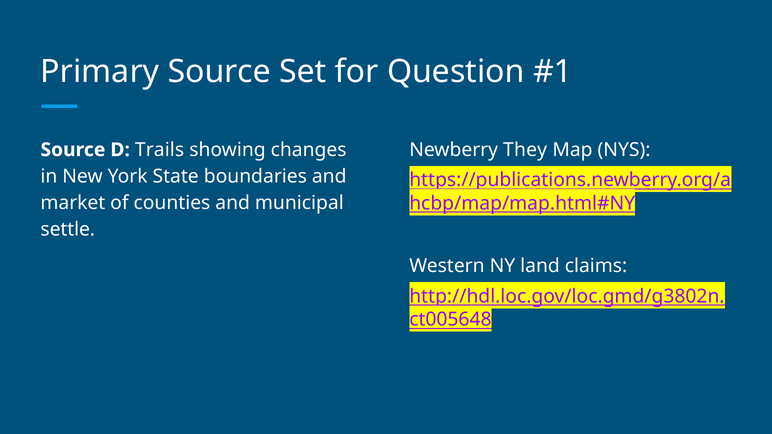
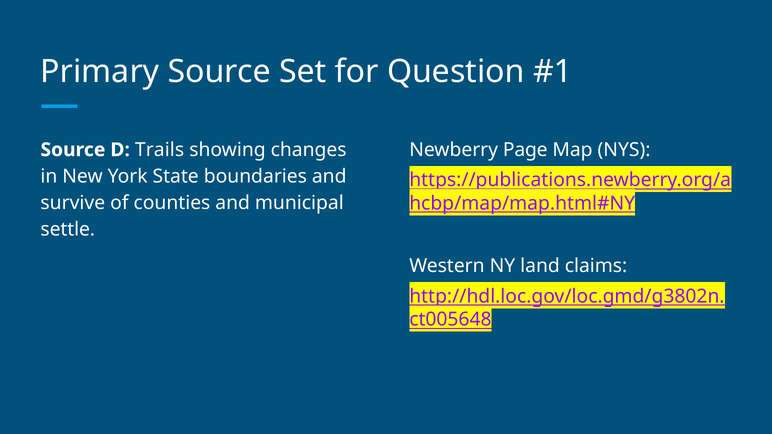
They: They -> Page
market: market -> survive
